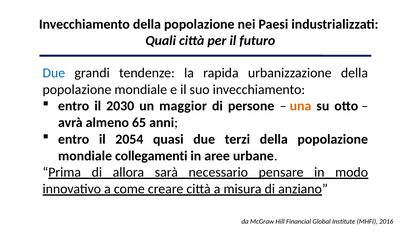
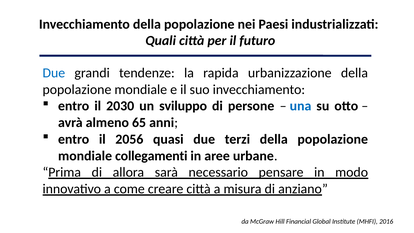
maggior: maggior -> sviluppo
una colour: orange -> blue
2054: 2054 -> 2056
